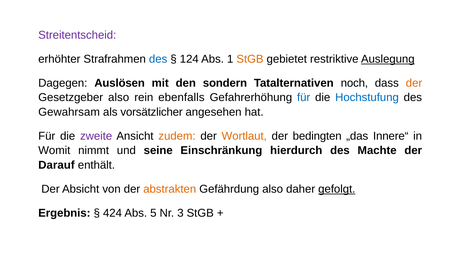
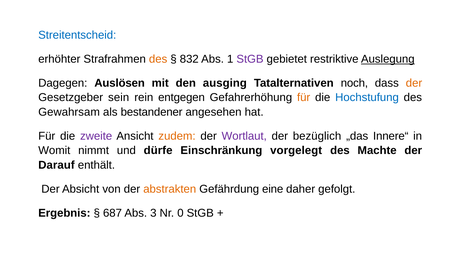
Streitentscheid colour: purple -> blue
des at (158, 59) colour: blue -> orange
124: 124 -> 832
StGB at (250, 59) colour: orange -> purple
sondern: sondern -> ausging
Gesetzgeber also: also -> sein
ebenfalls: ebenfalls -> entgegen
für at (304, 97) colour: blue -> orange
vorsätzlicher: vorsätzlicher -> bestandener
Wortlaut colour: orange -> purple
bedingten: bedingten -> bezüglich
seine: seine -> dürfe
hierdurch: hierdurch -> vorgelegt
Gefährdung also: also -> eine
gefolgt underline: present -> none
424: 424 -> 687
5: 5 -> 3
3: 3 -> 0
